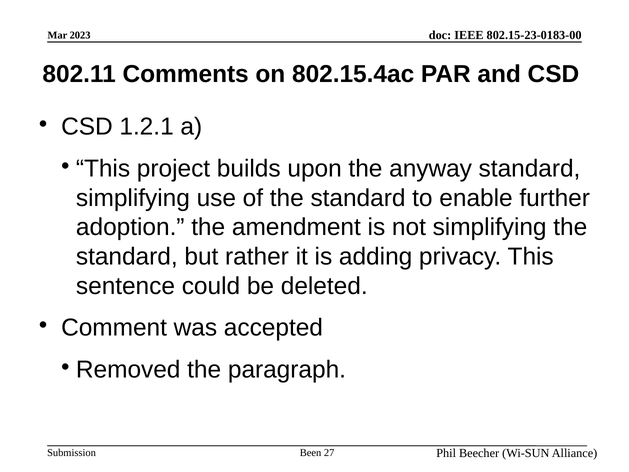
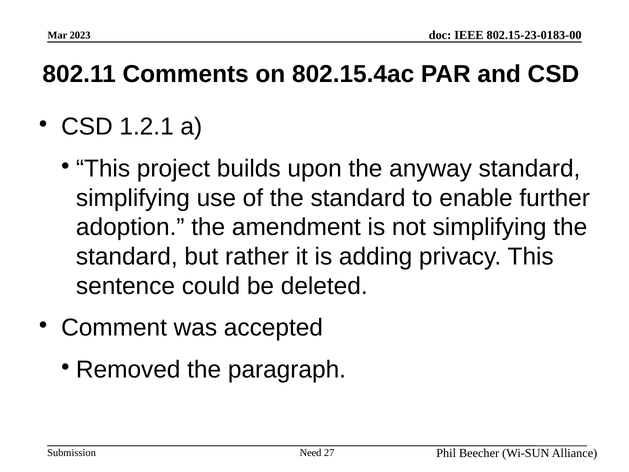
Been: Been -> Need
